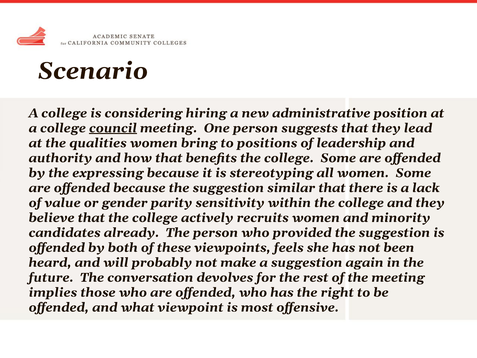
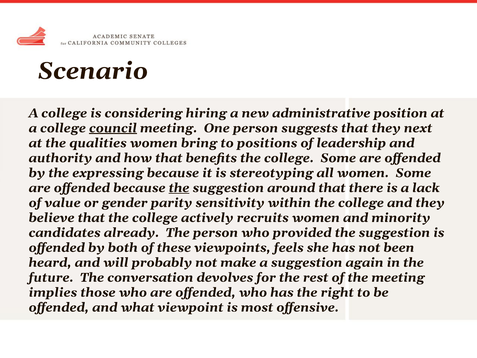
lead: lead -> next
the at (179, 188) underline: none -> present
similar: similar -> around
